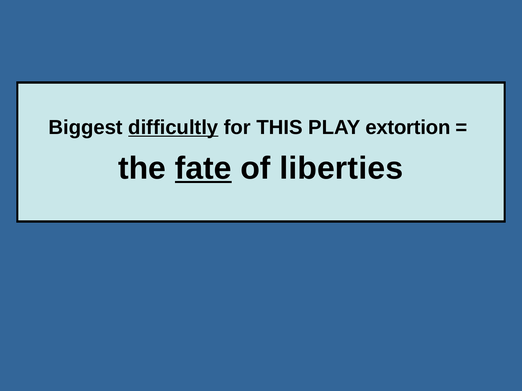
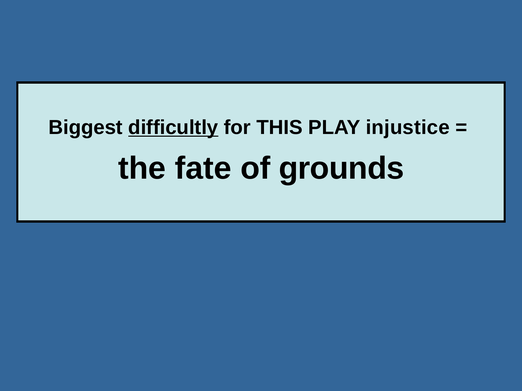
extortion: extortion -> injustice
fate underline: present -> none
liberties: liberties -> grounds
